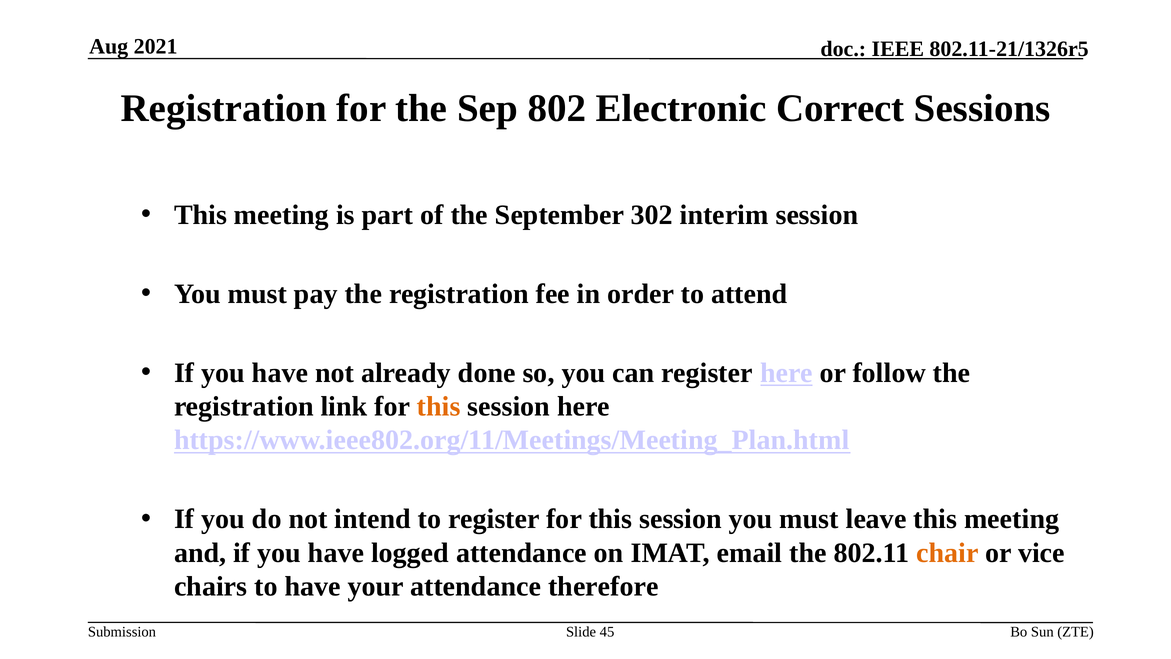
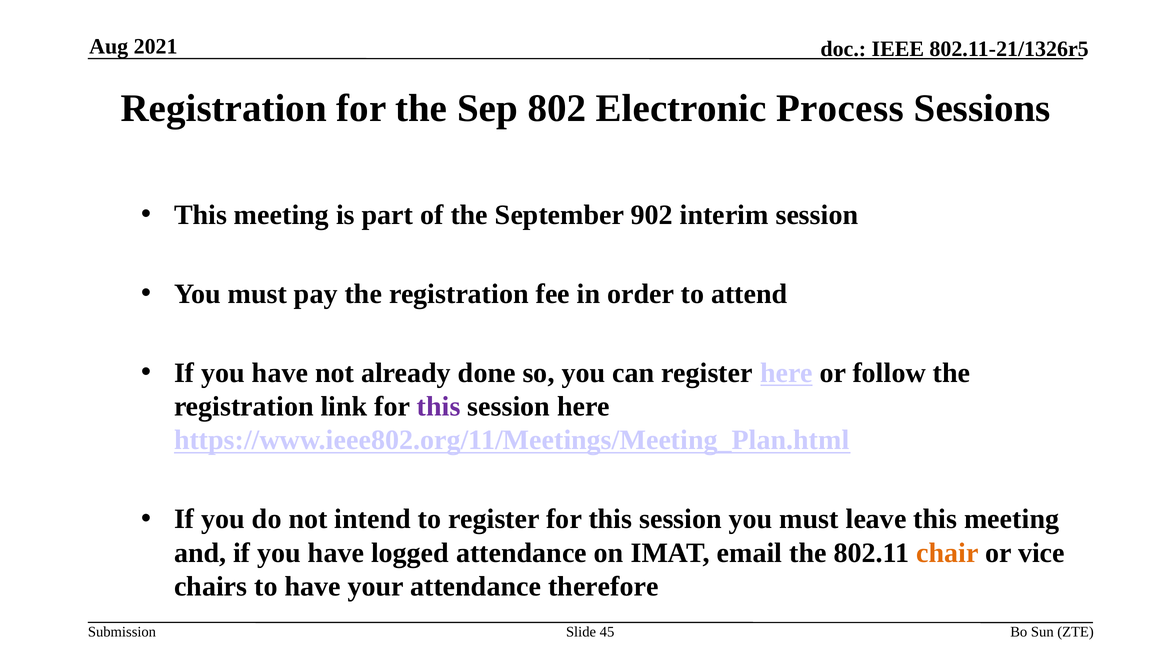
Correct: Correct -> Process
302: 302 -> 902
this at (439, 406) colour: orange -> purple
